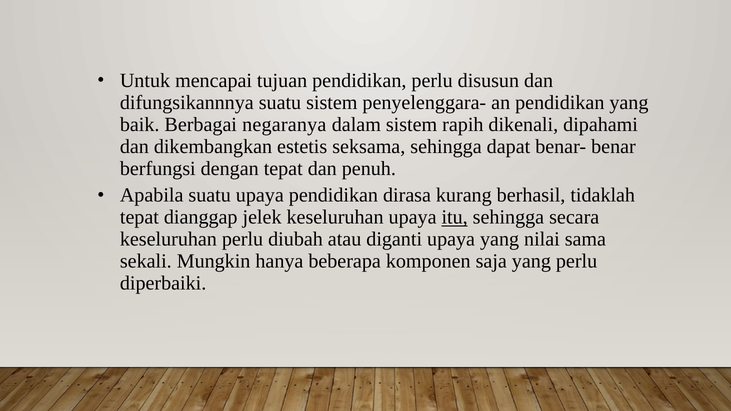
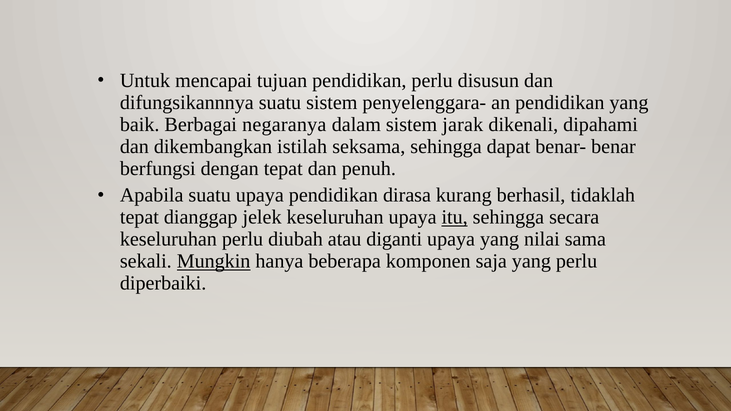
rapih: rapih -> jarak
estetis: estetis -> istilah
Mungkin underline: none -> present
